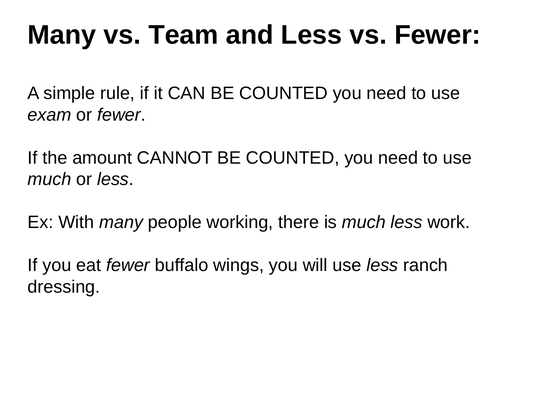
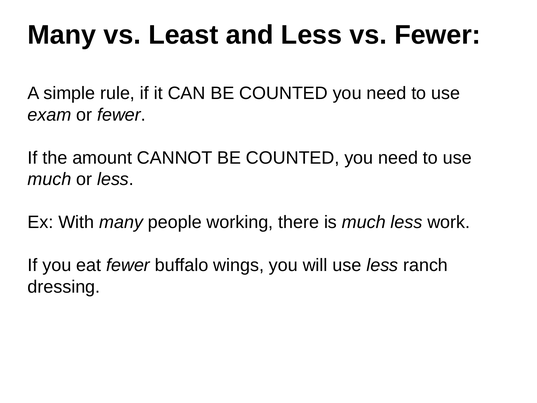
Team: Team -> Least
